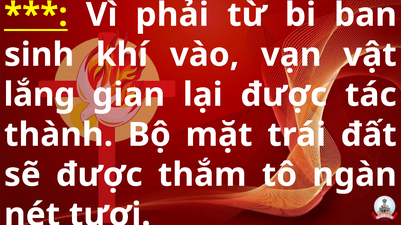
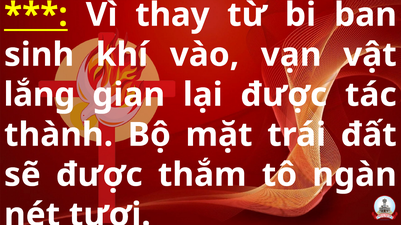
phải: phải -> thay
